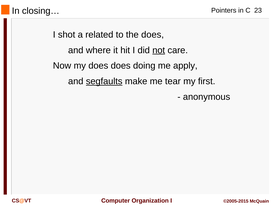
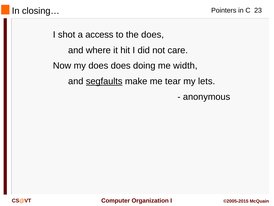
related: related -> access
not underline: present -> none
apply: apply -> width
first: first -> lets
